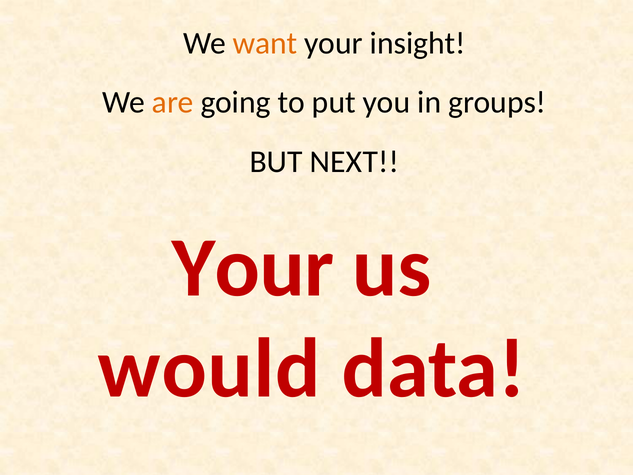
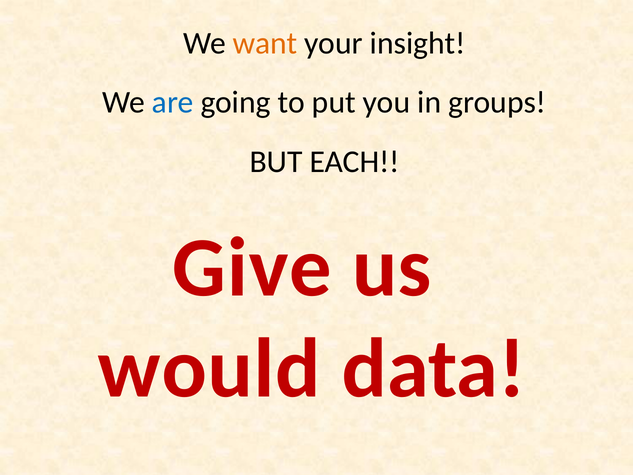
are colour: orange -> blue
NEXT: NEXT -> EACH
Your at (253, 268): Your -> Give
